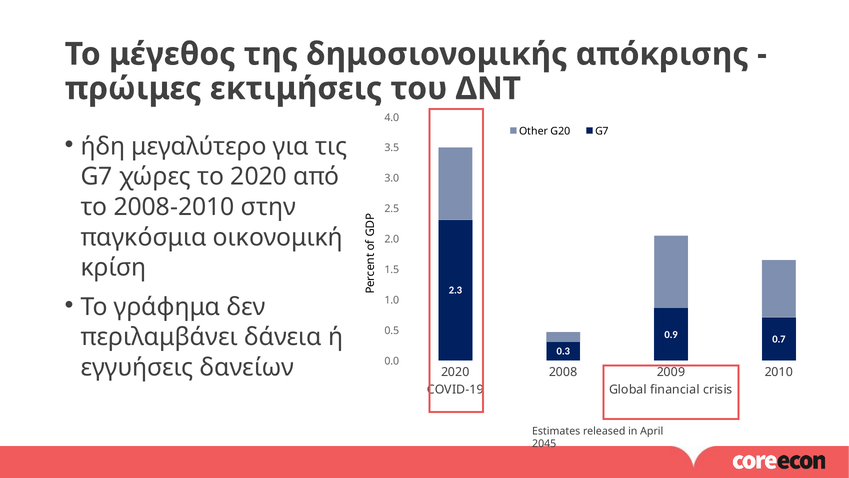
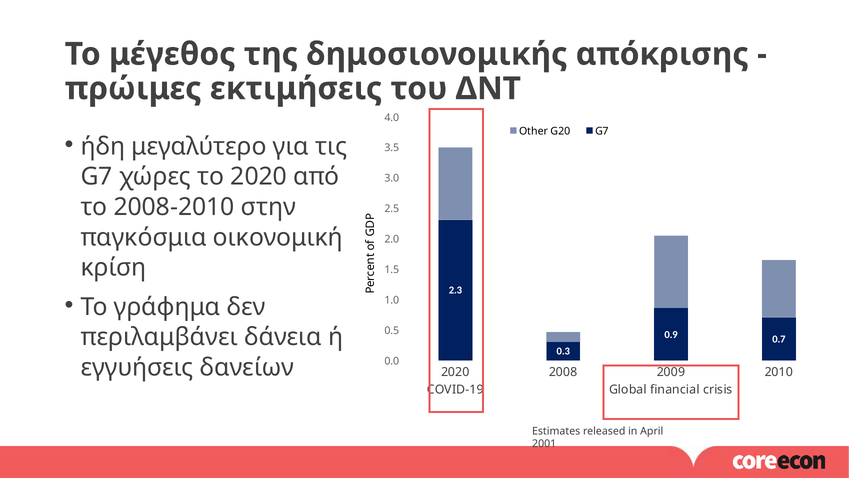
2045: 2045 -> 2001
